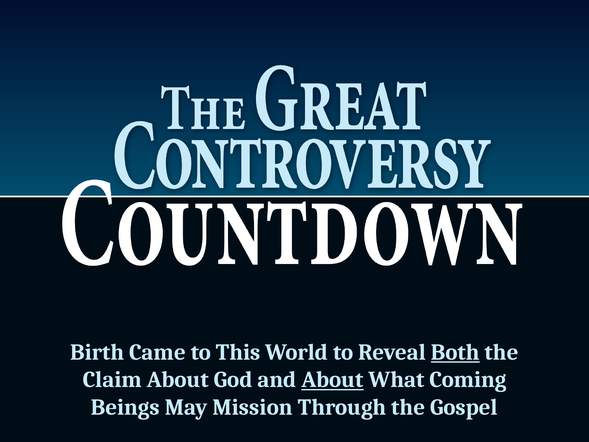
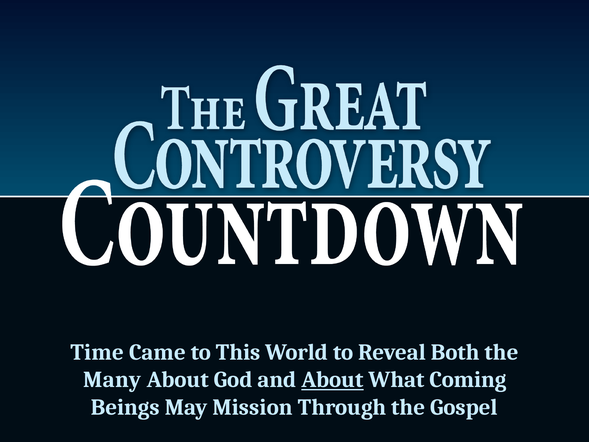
Birth: Birth -> Time
Both underline: present -> none
Claim: Claim -> Many
